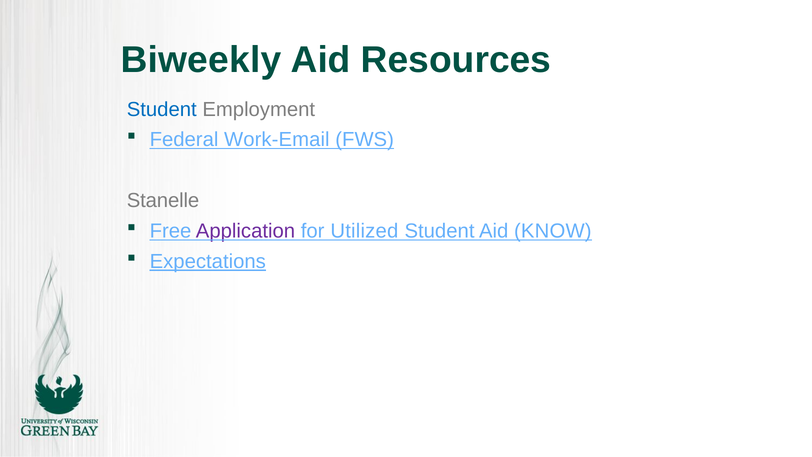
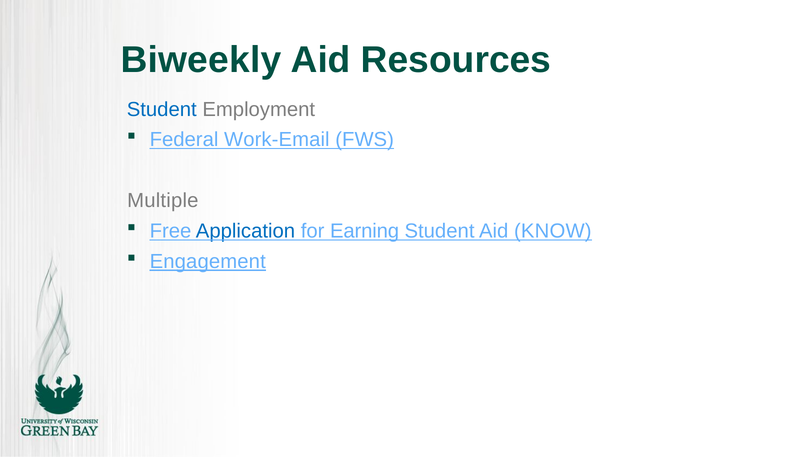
Stanelle: Stanelle -> Multiple
Application colour: purple -> blue
Utilized: Utilized -> Earning
Expectations: Expectations -> Engagement
